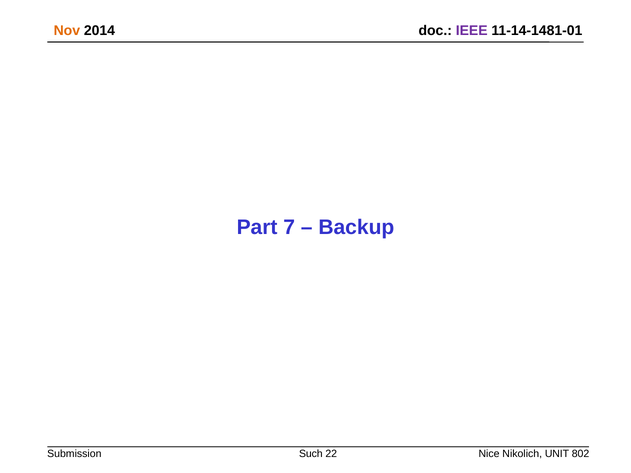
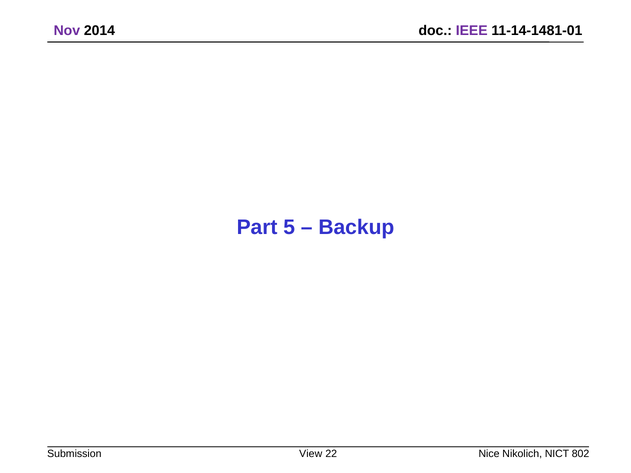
Nov colour: orange -> purple
7: 7 -> 5
Such: Such -> View
UNIT: UNIT -> NICT
